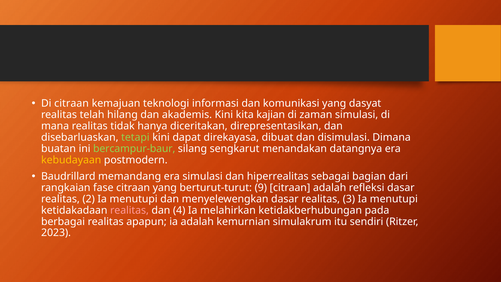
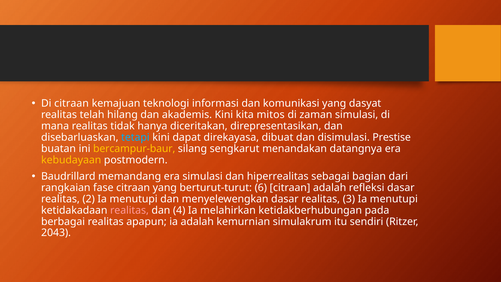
kajian: kajian -> mitos
tetapi colour: light green -> light blue
Dimana: Dimana -> Prestise
bercampur-baur colour: light green -> yellow
9: 9 -> 6
2023: 2023 -> 2043
